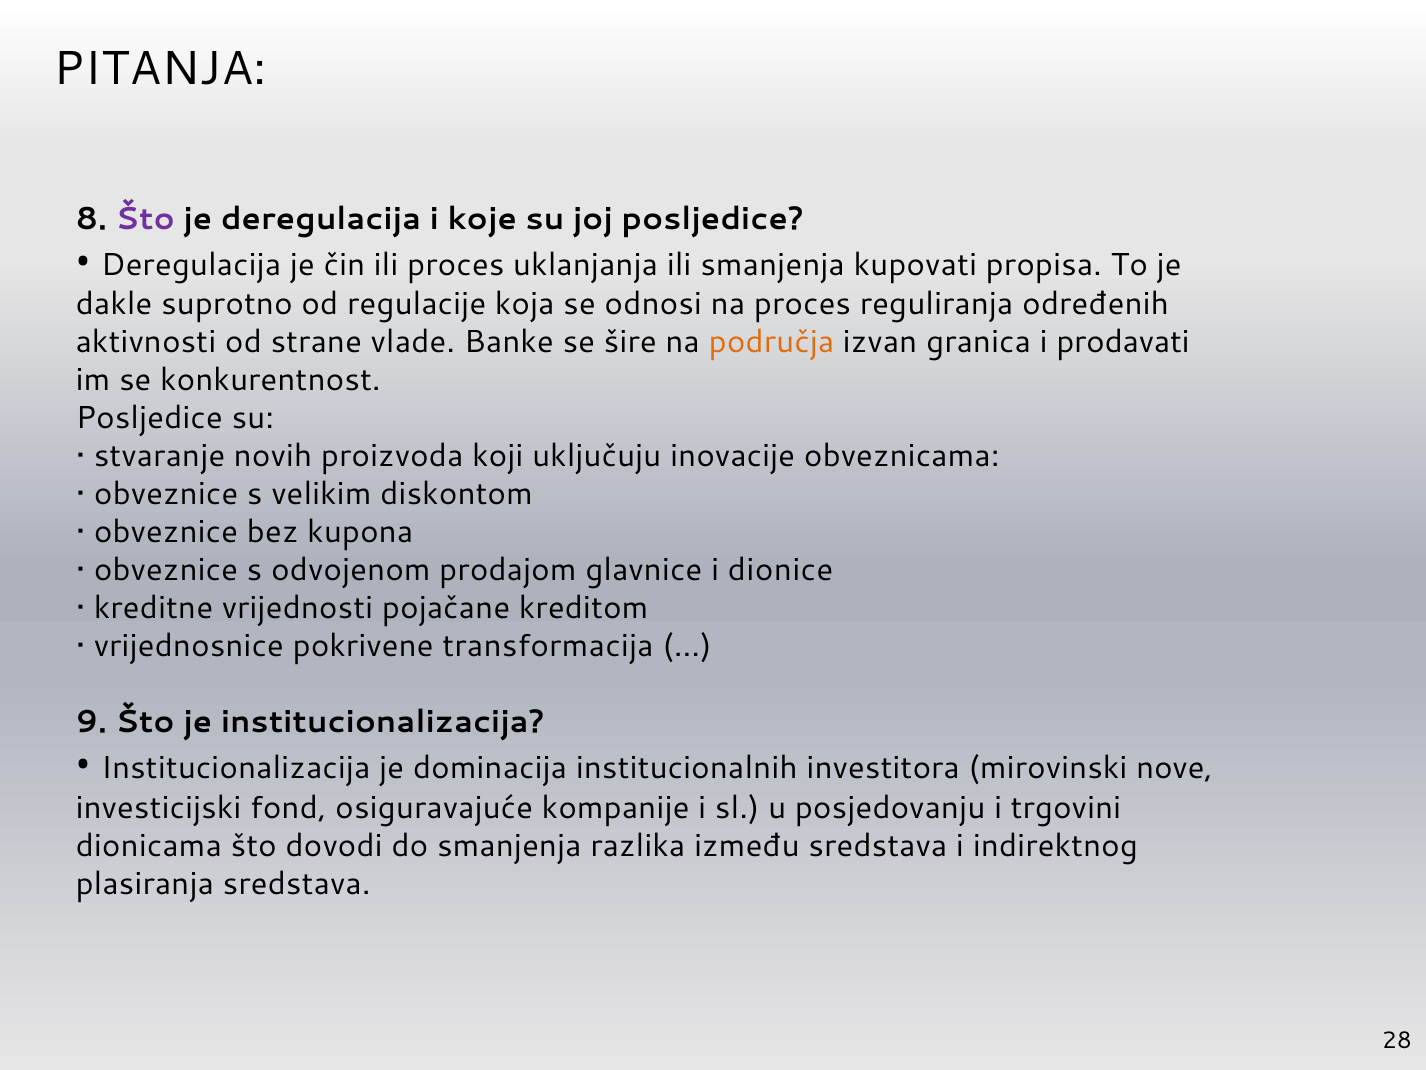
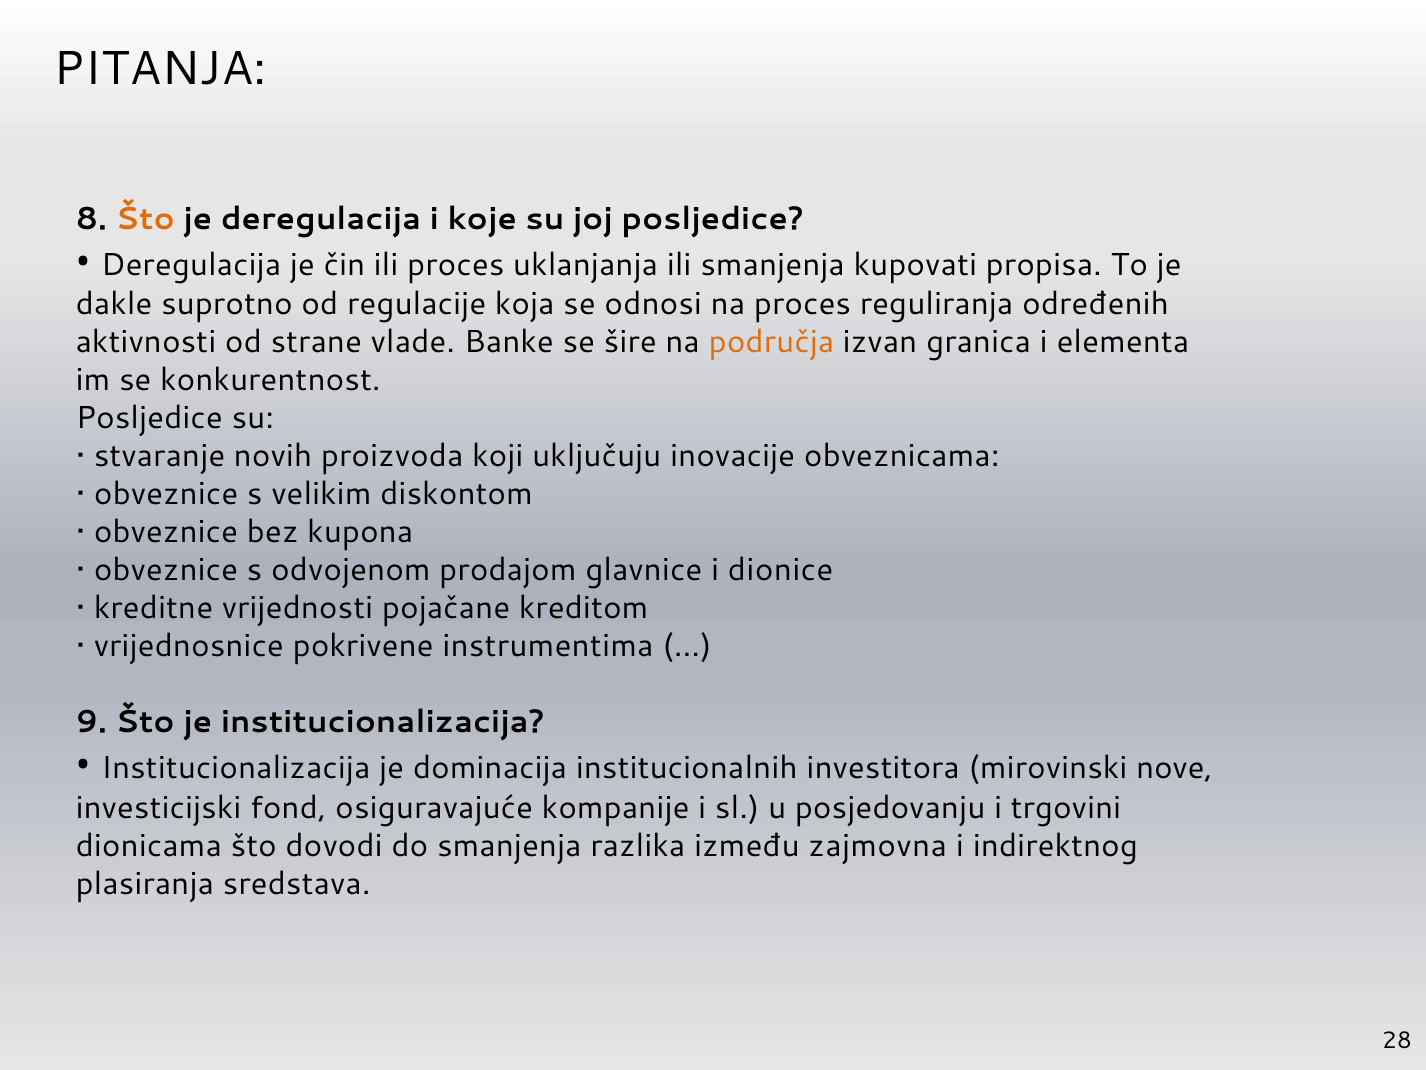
Što at (145, 219) colour: purple -> orange
prodavati: prodavati -> elementa
transformacija: transformacija -> instrumentima
između sredstava: sredstava -> zajmovna
